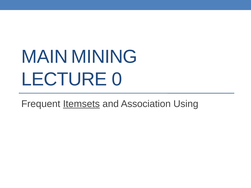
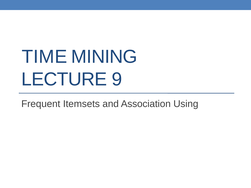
MAIN: MAIN -> TIME
0: 0 -> 9
Itemsets underline: present -> none
